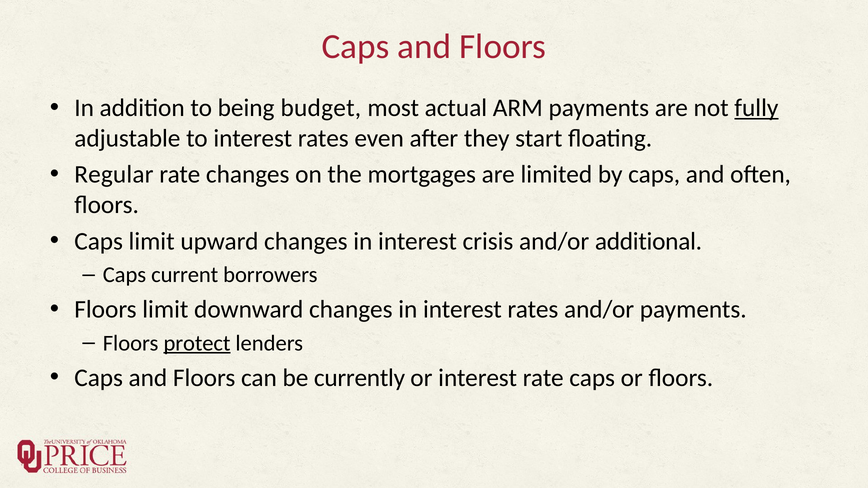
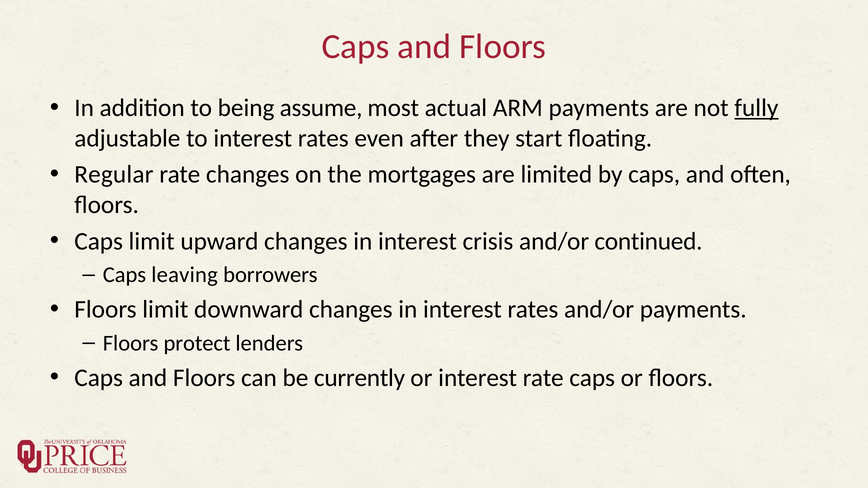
budget: budget -> assume
additional: additional -> continued
current: current -> leaving
protect underline: present -> none
